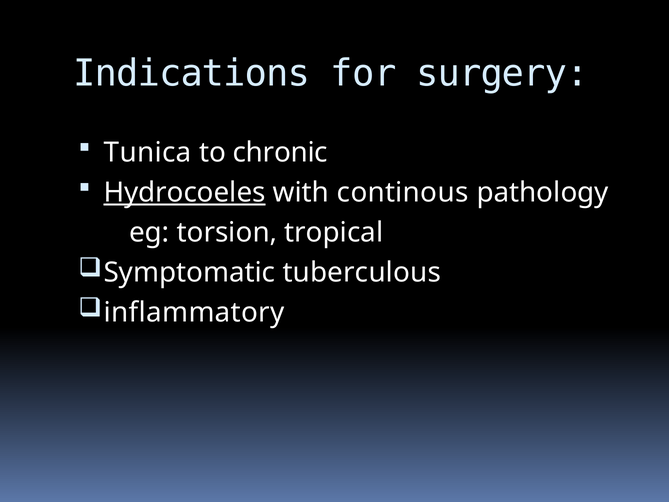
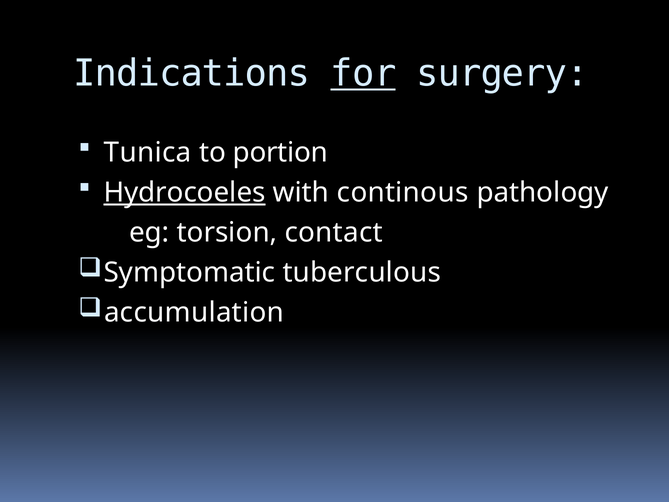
for underline: none -> present
chronic: chronic -> portion
tropical: tropical -> contact
inflammatory: inflammatory -> accumulation
